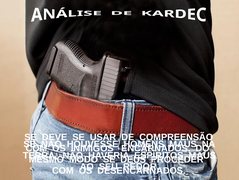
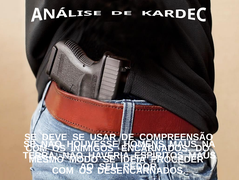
DEUS: DEUS -> IDEIA
